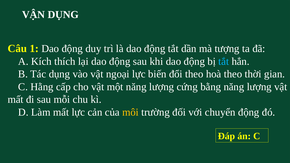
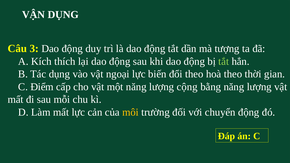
1: 1 -> 3
tắt at (224, 61) colour: light blue -> light green
Hằng: Hằng -> Điểm
cứng: cứng -> cộng
